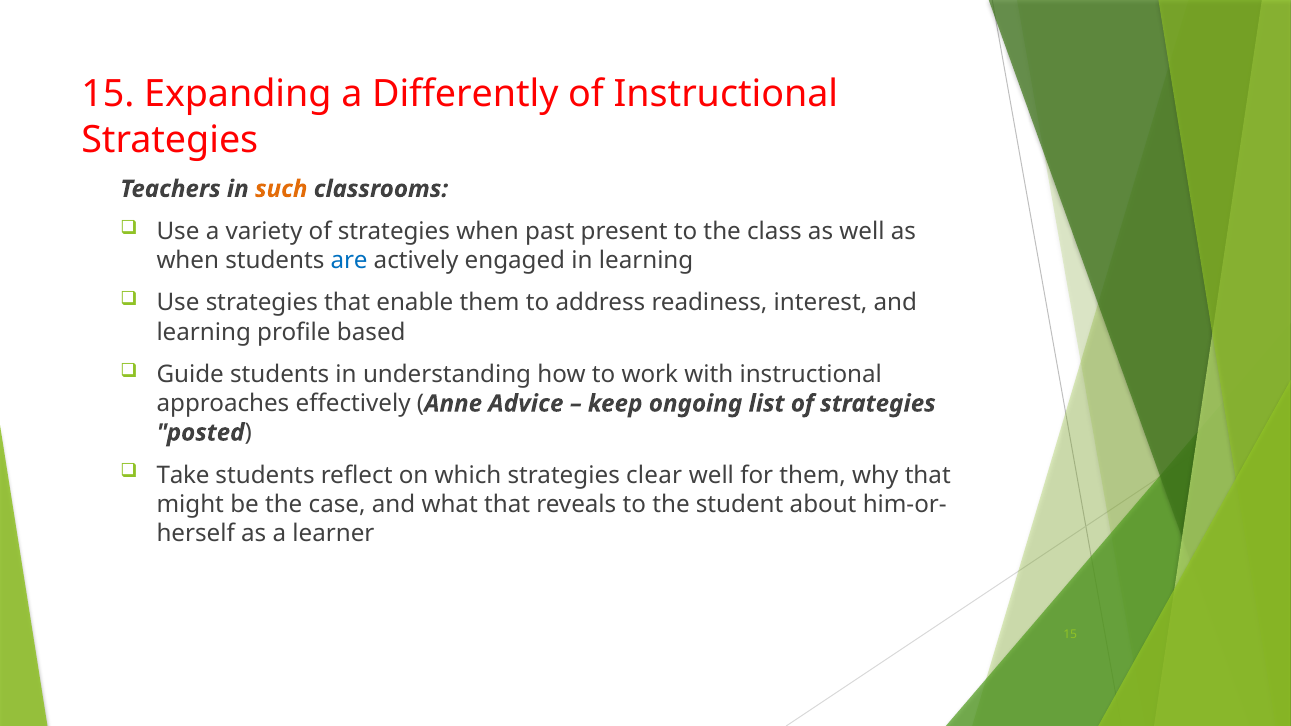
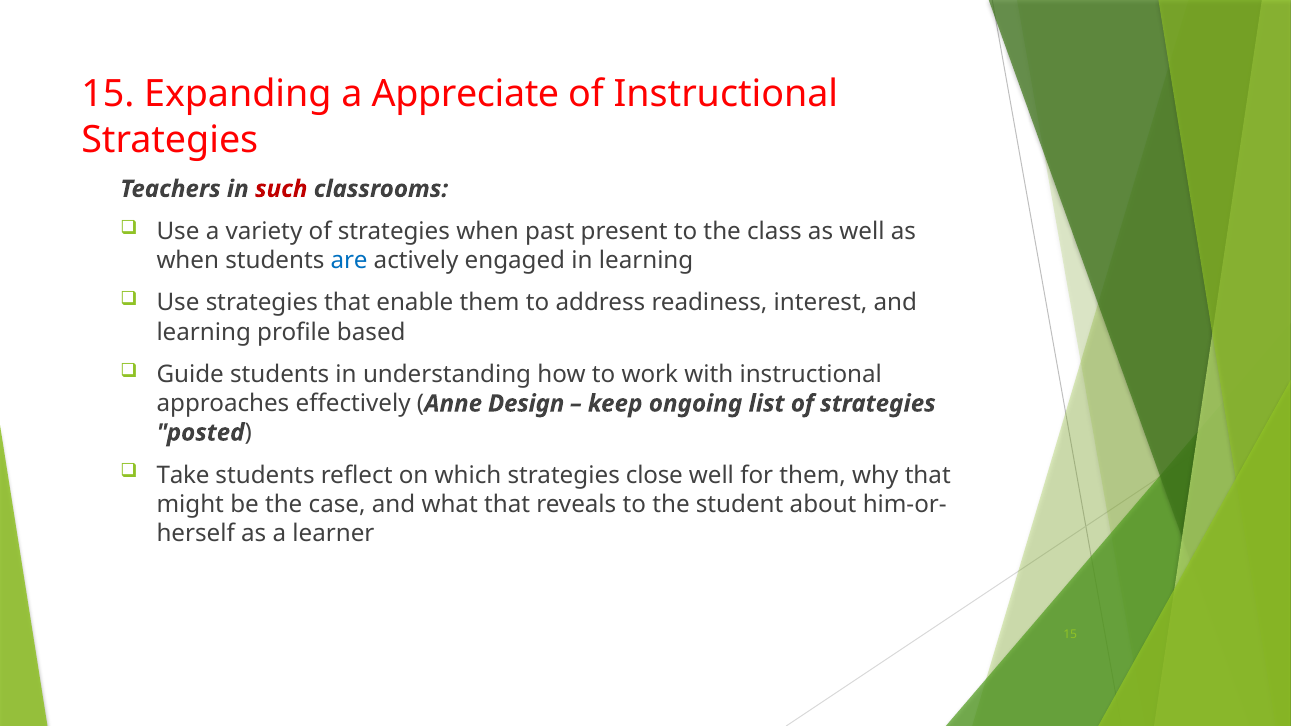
Differently: Differently -> Appreciate
such colour: orange -> red
Advice: Advice -> Design
clear: clear -> close
